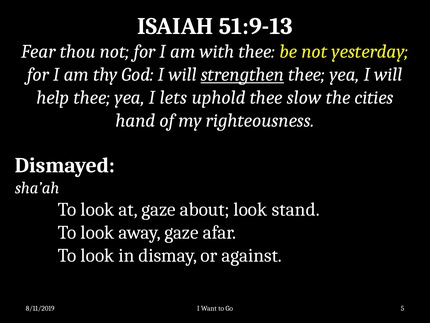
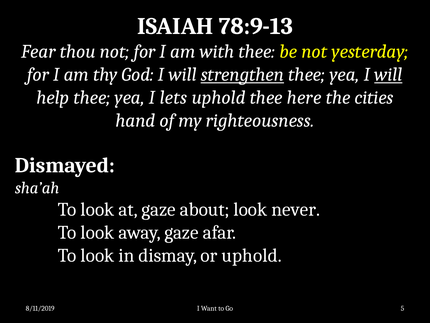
51:9-13: 51:9-13 -> 78:9-13
will at (388, 75) underline: none -> present
slow: slow -> here
stand: stand -> never
or against: against -> uphold
